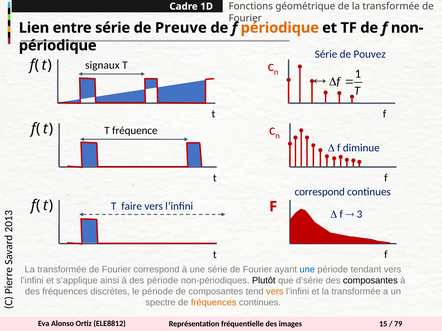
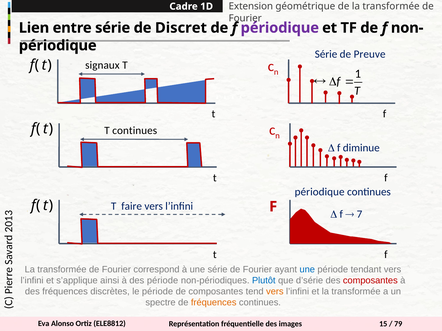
Fonctions: Fonctions -> Extension
Preuve: Preuve -> Discret
périodique at (280, 28) colour: orange -> purple
Pouvez: Pouvez -> Preuve
T fréquence: fréquence -> continues
correspond at (320, 192): correspond -> périodique
3 at (359, 215): 3 -> 7
Plutôt colour: black -> blue
composantes at (370, 281) colour: black -> red
